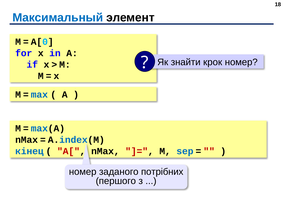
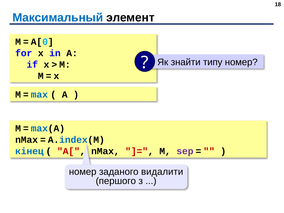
крок: крок -> типу
sep colour: blue -> purple
потрібних: потрібних -> видалити
